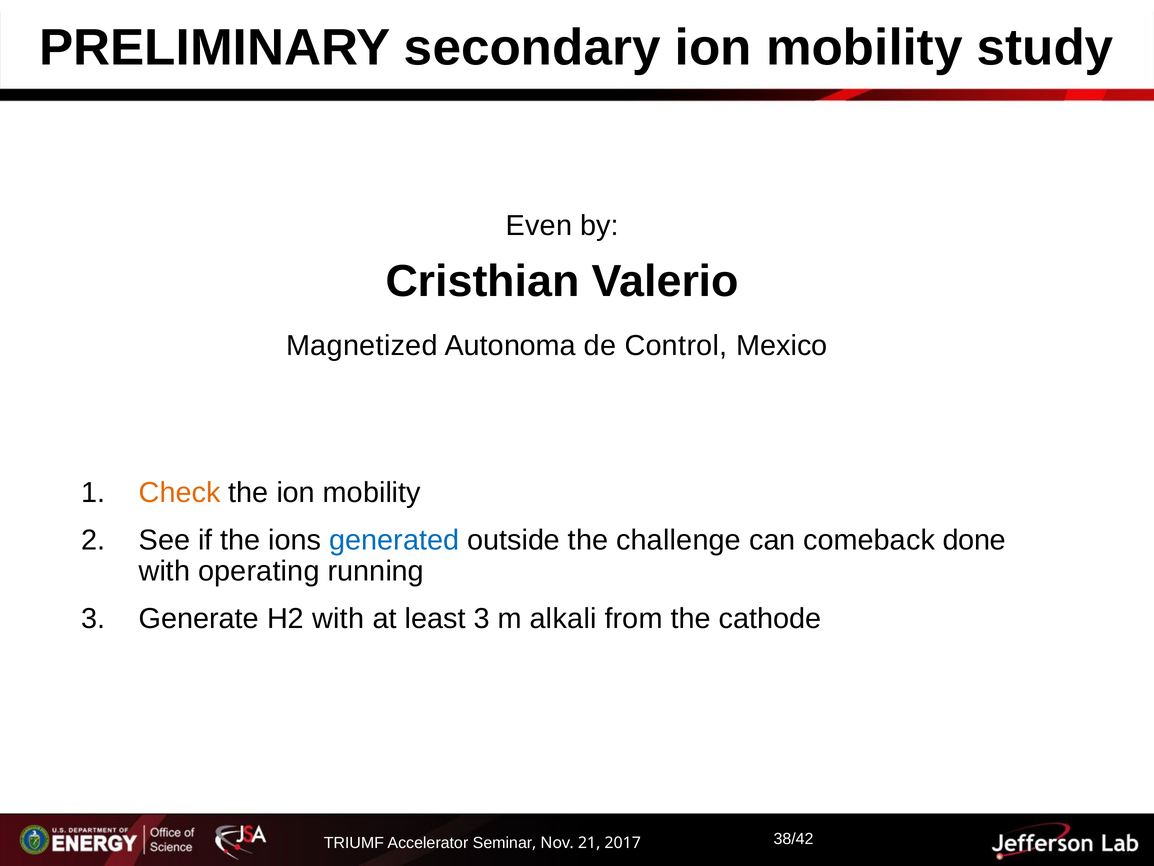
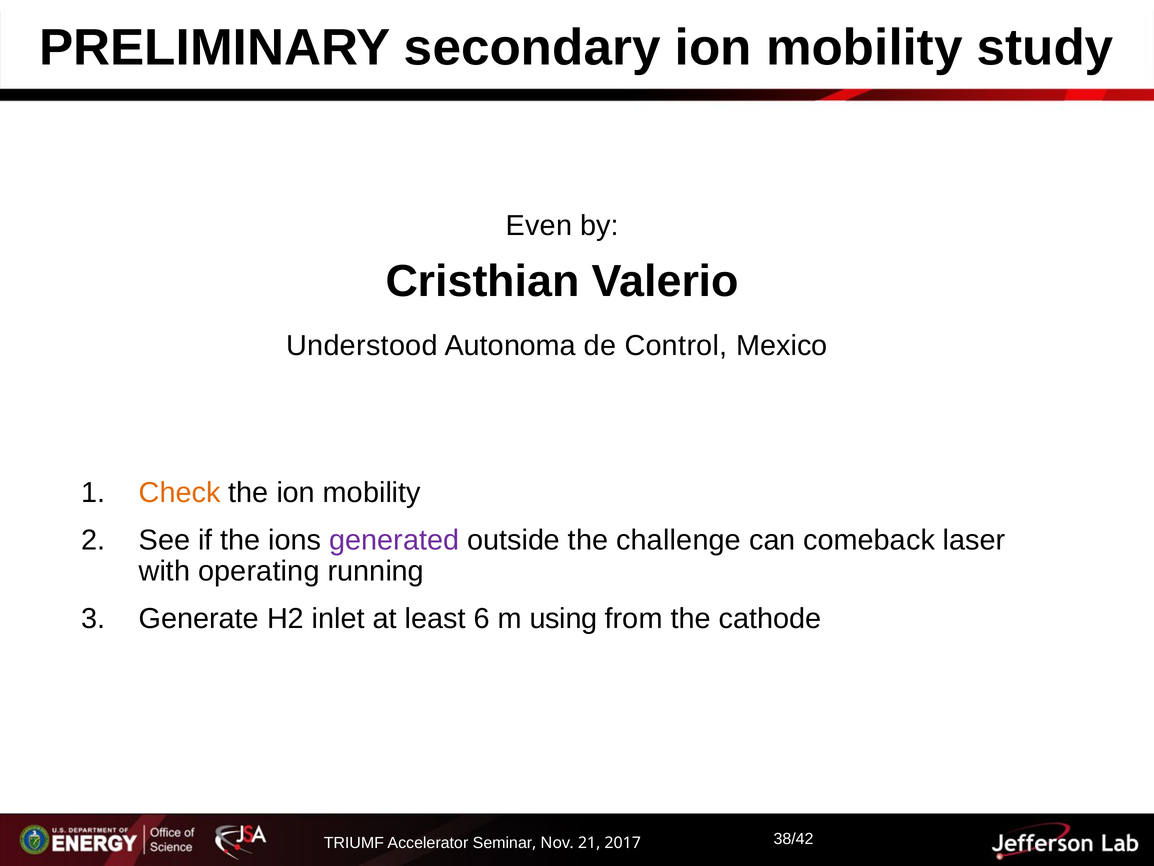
Magnetized: Magnetized -> Understood
generated colour: blue -> purple
done: done -> laser
H2 with: with -> inlet
least 3: 3 -> 6
alkali: alkali -> using
